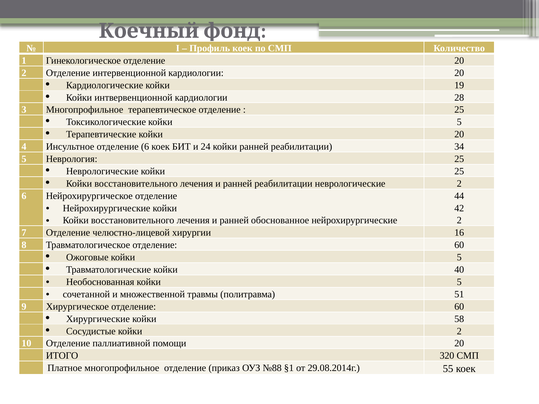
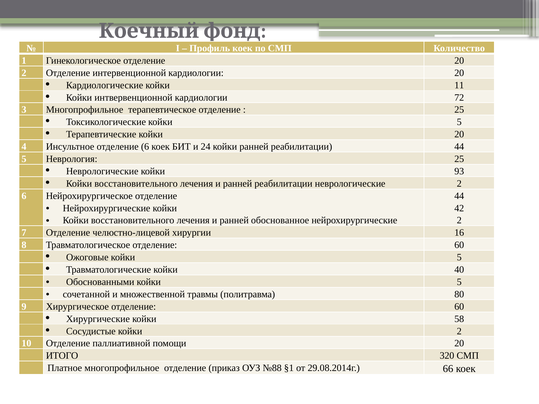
19: 19 -> 11
28: 28 -> 72
реабилитации 34: 34 -> 44
койки 25: 25 -> 93
Необоснованная: Необоснованная -> Обоснованными
51: 51 -> 80
55: 55 -> 66
